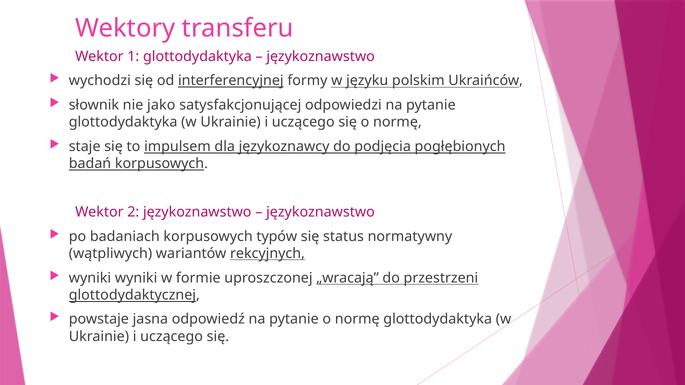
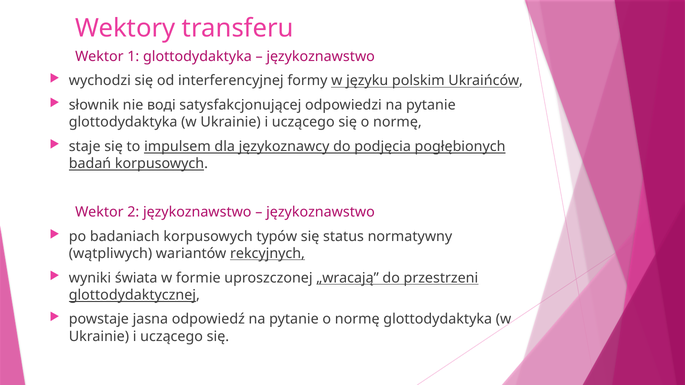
interferencyjnej underline: present -> none
jako: jako -> воді
wyniki wyniki: wyniki -> świata
